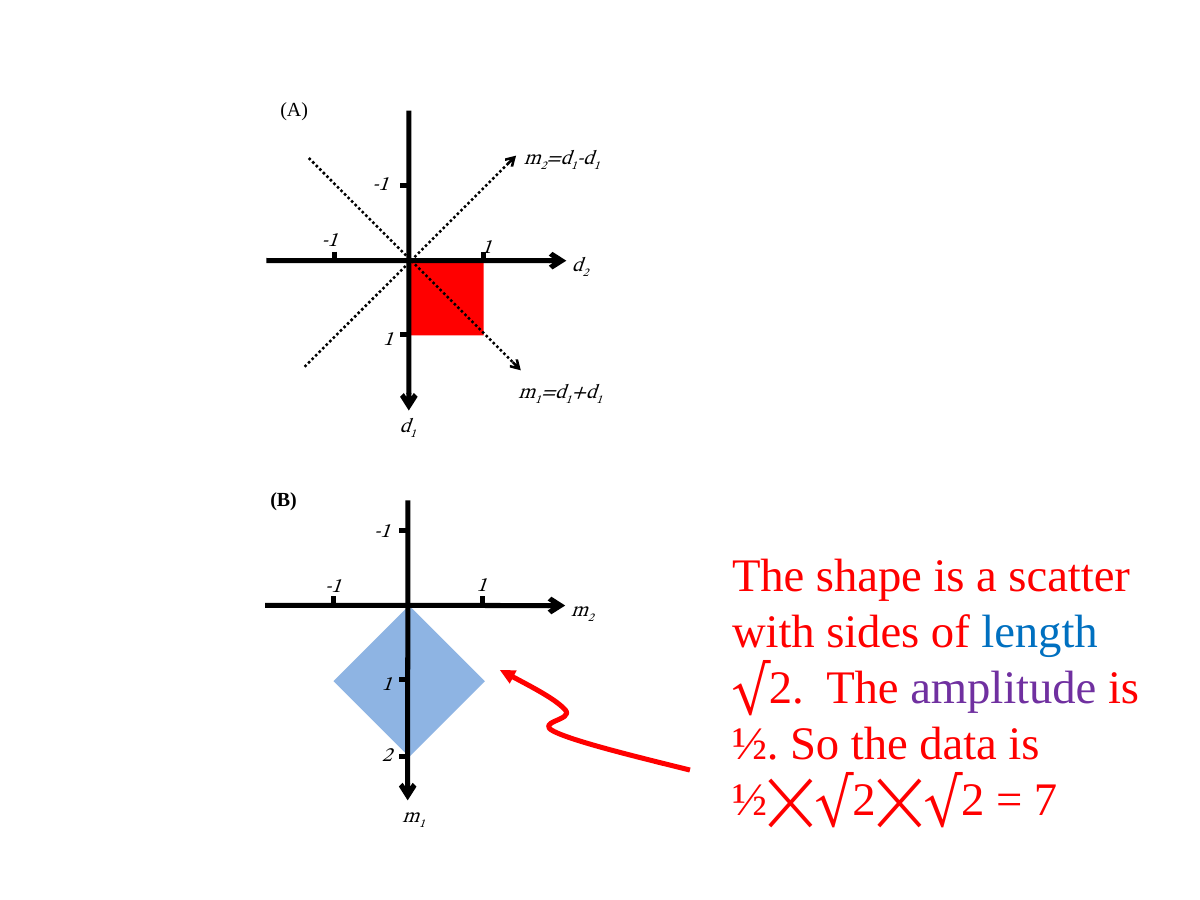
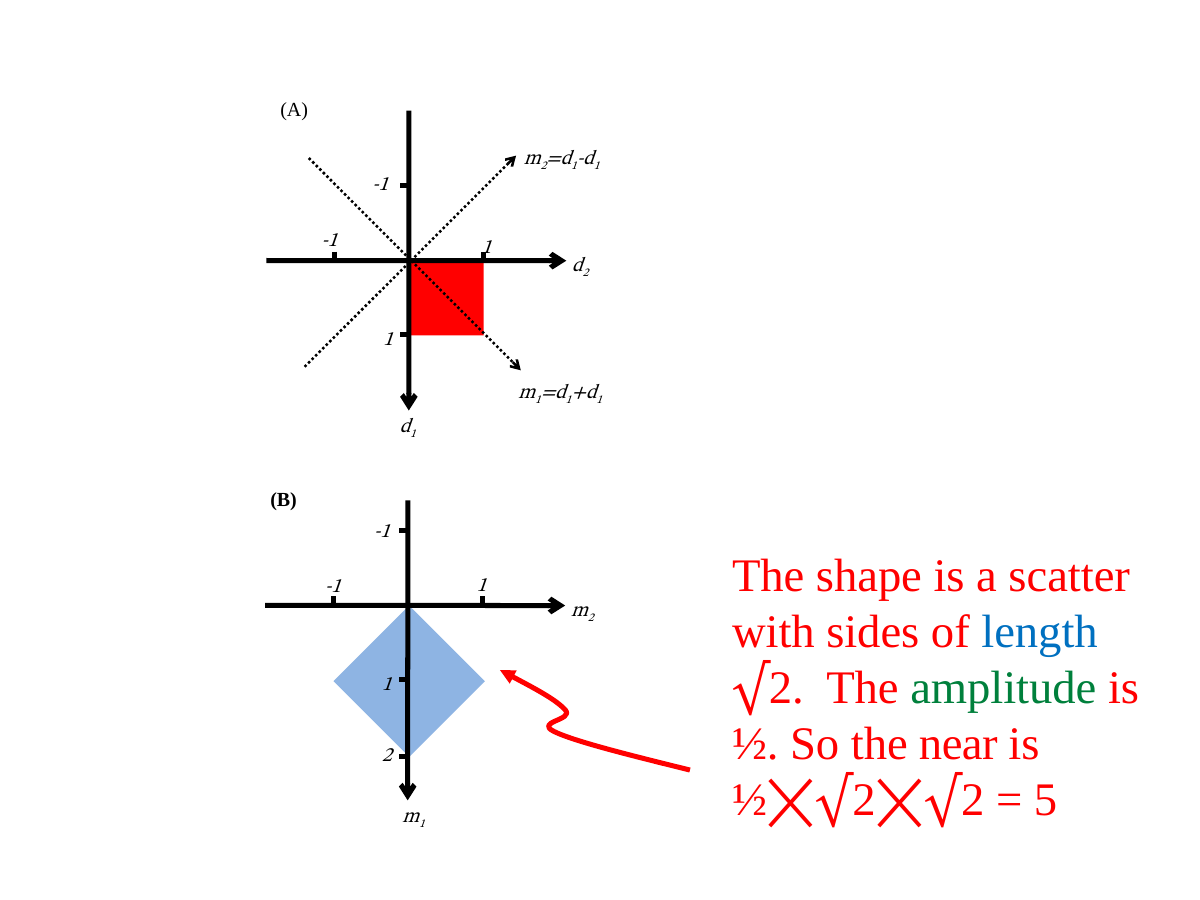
amplitude colour: purple -> green
data: data -> near
7: 7 -> 5
